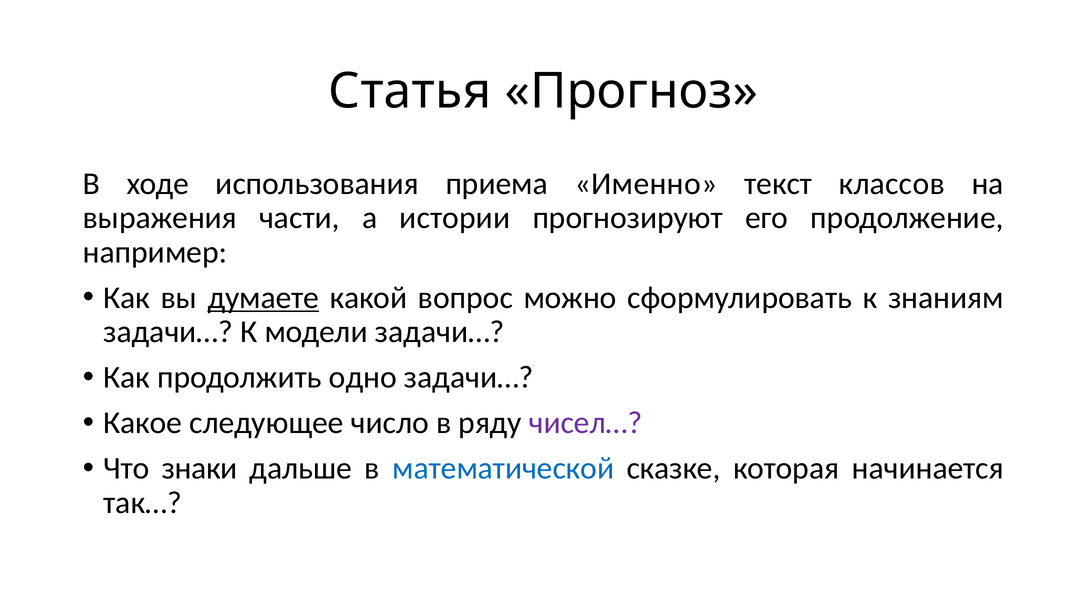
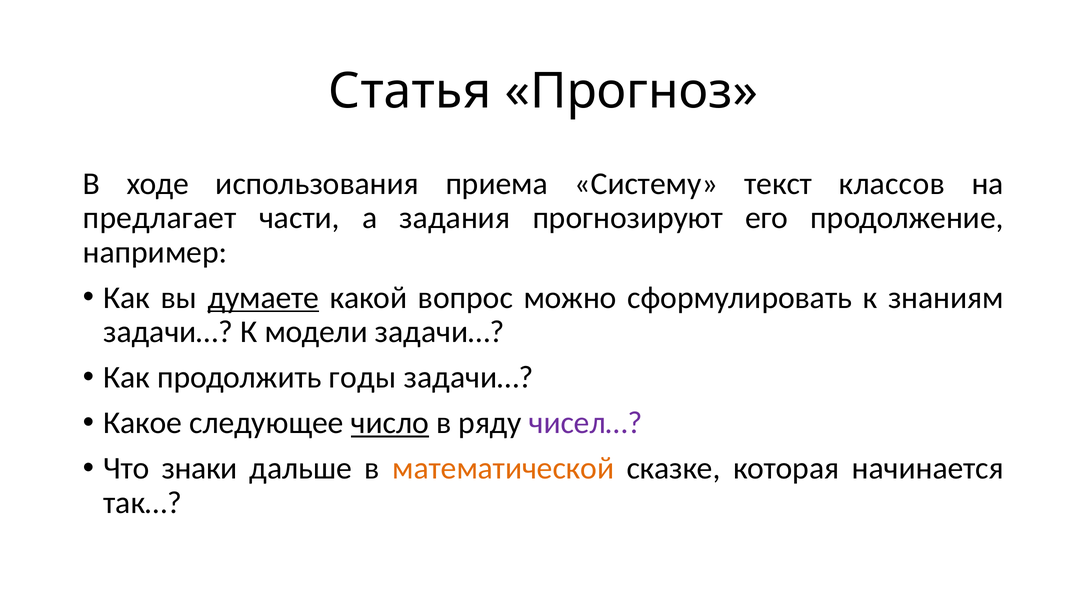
Именно: Именно -> Систему
выражения: выражения -> предлагает
истории: истории -> задания
одно: одно -> годы
число underline: none -> present
математической colour: blue -> orange
